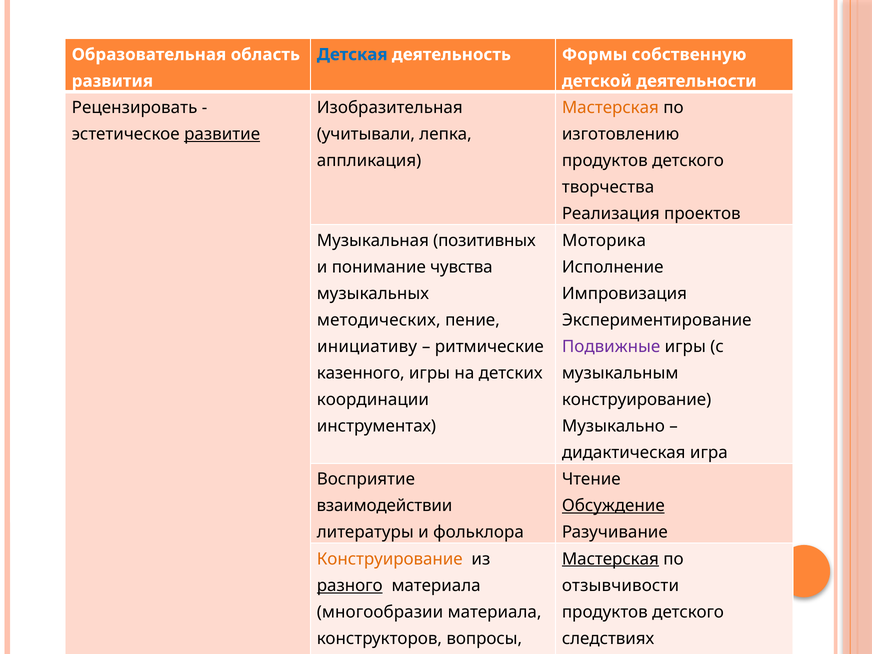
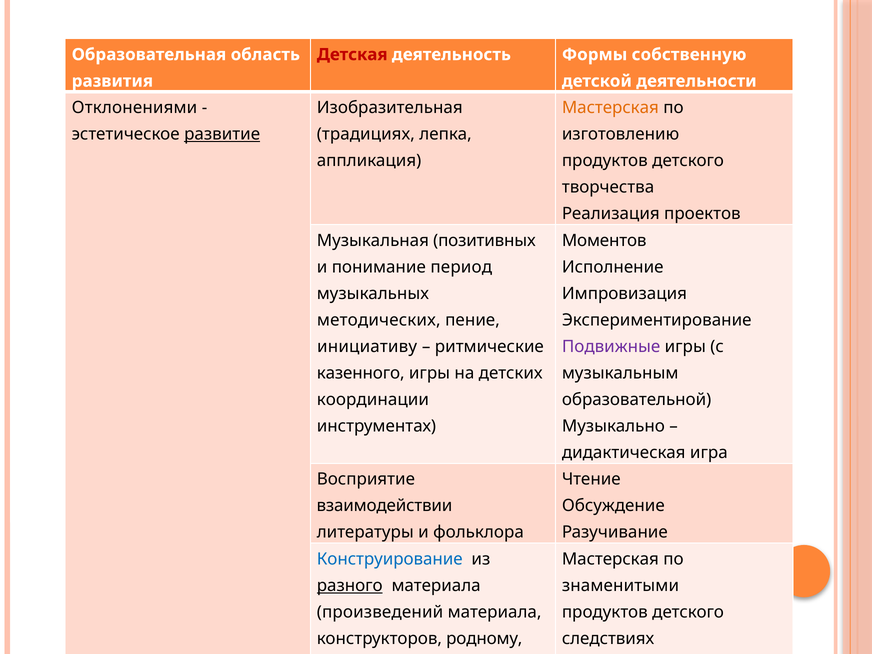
Детская colour: blue -> red
Рецензировать: Рецензировать -> Отклонениями
учитывали: учитывали -> традициях
Моторика: Моторика -> Моментов
чувства: чувства -> период
конструирование at (637, 400): конструирование -> образовательной
Обсуждение underline: present -> none
Конструирование at (390, 559) colour: orange -> blue
Мастерская at (610, 559) underline: present -> none
отзывчивости: отзывчивости -> знаменитыми
многообразии: многообразии -> произведений
вопросы: вопросы -> родному
